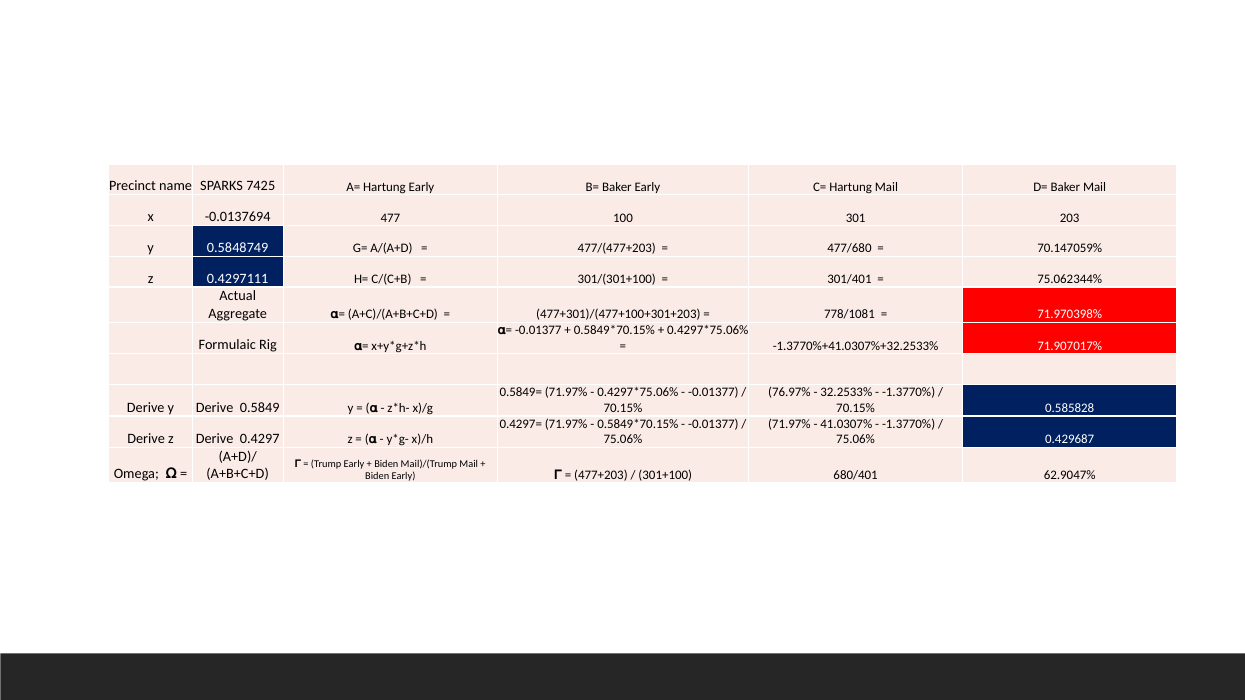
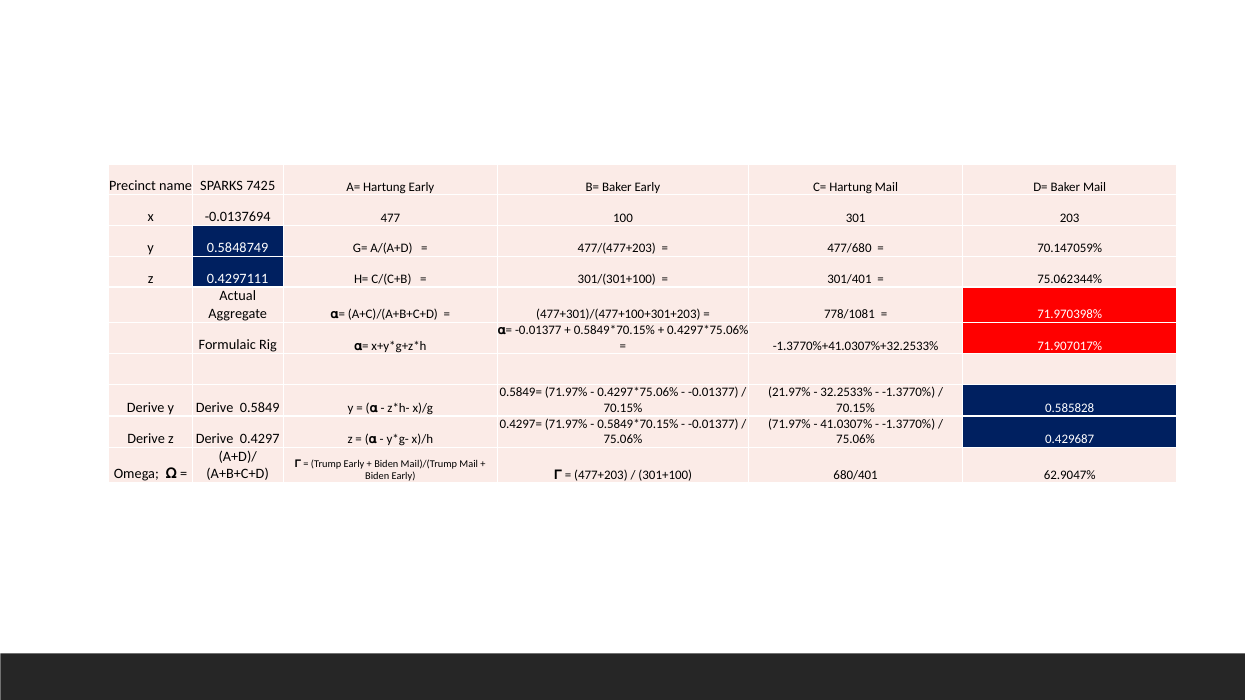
76.97%: 76.97% -> 21.97%
